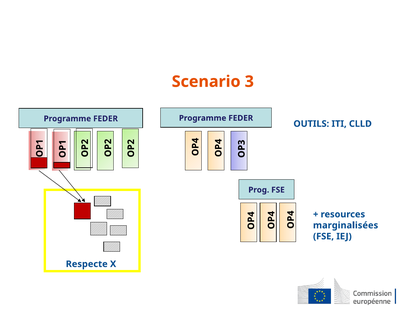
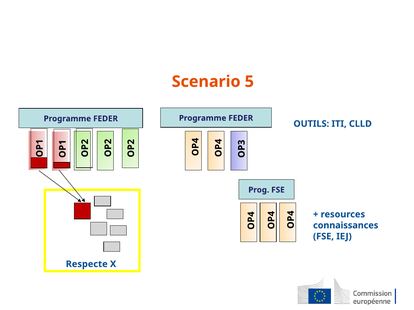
Scenario 3: 3 -> 5
marginalisées: marginalisées -> connaissances
